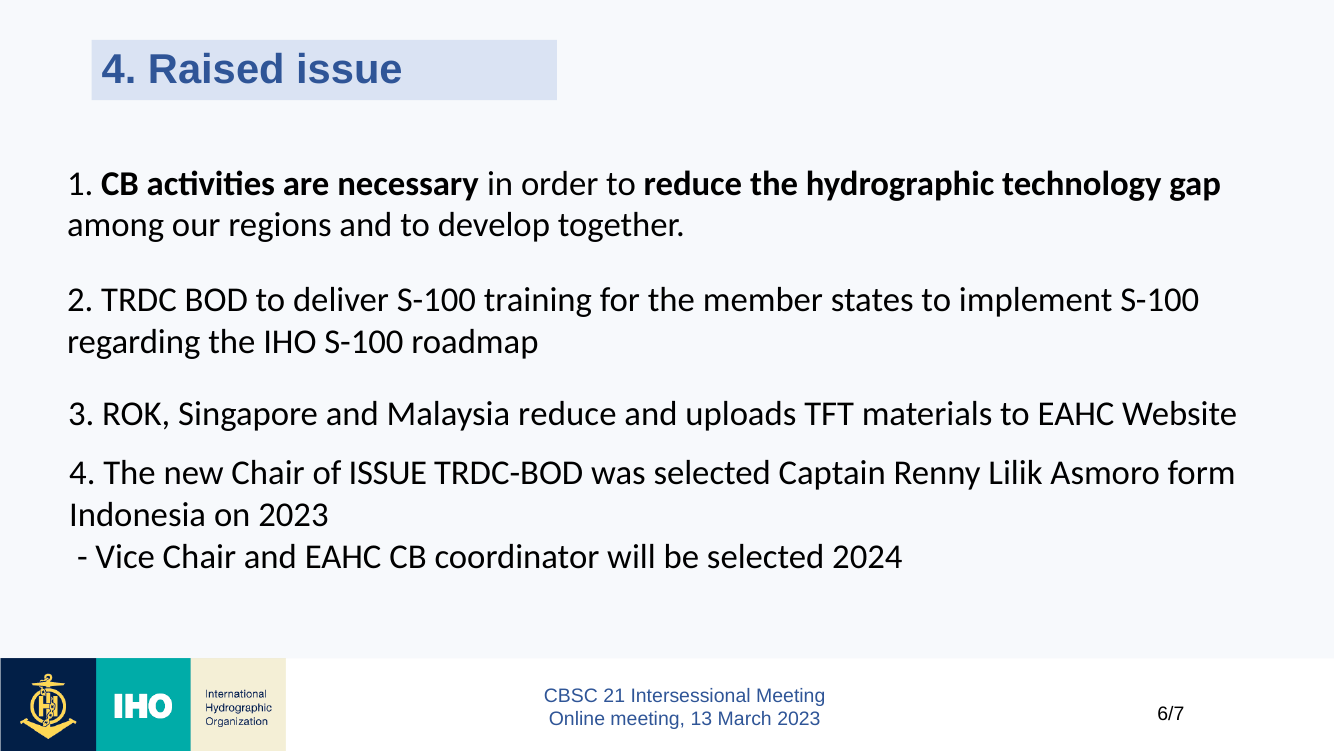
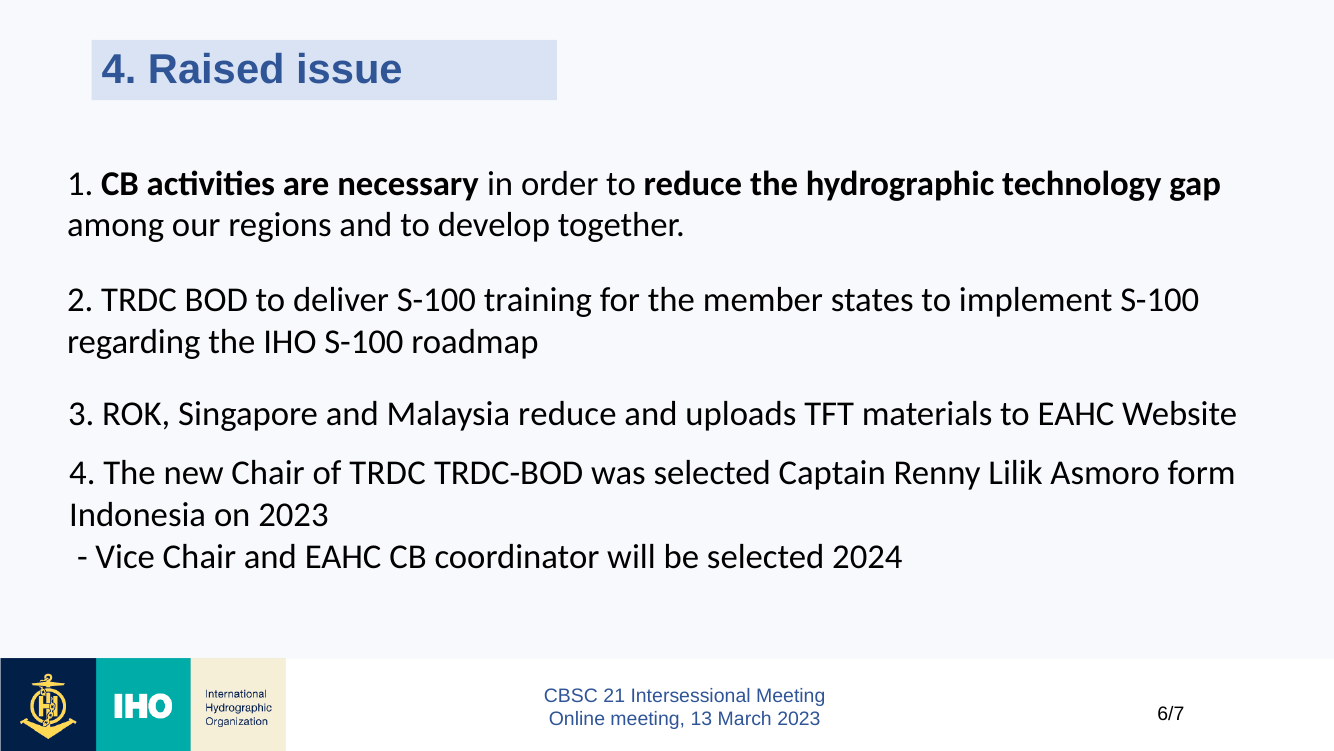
of ISSUE: ISSUE -> TRDC
